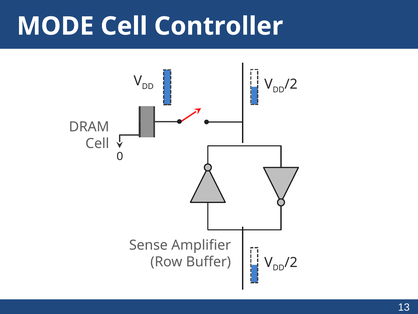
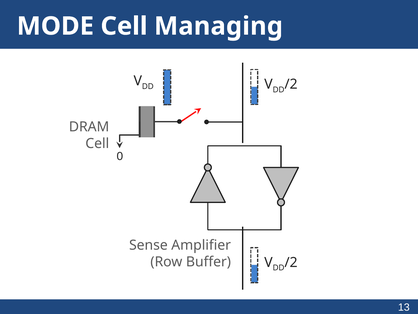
Controller: Controller -> Managing
